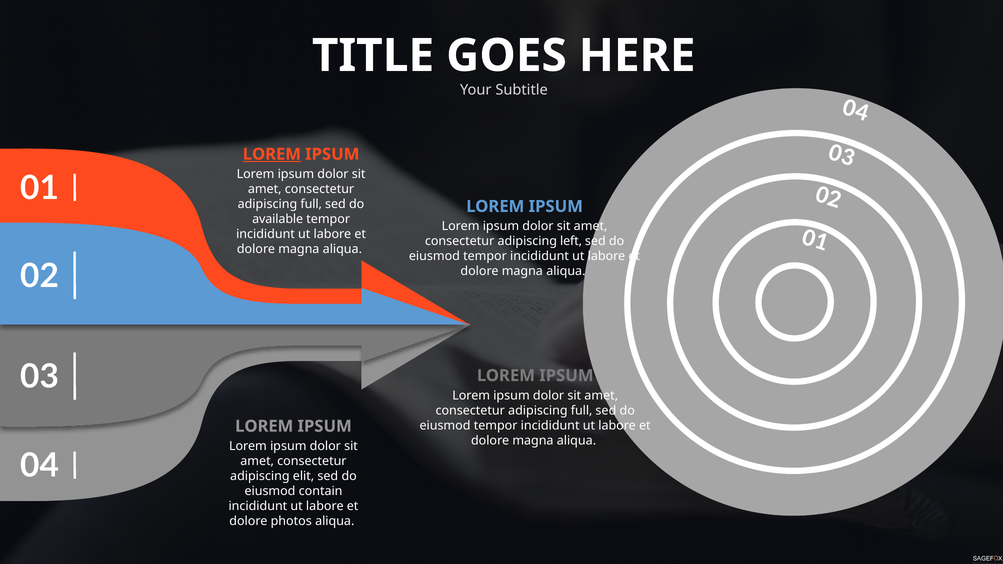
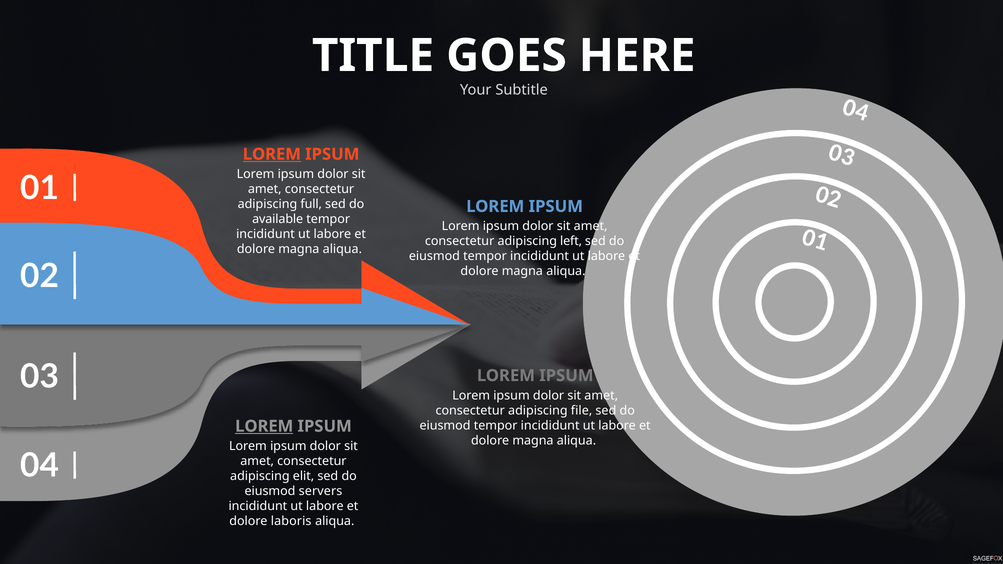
full at (582, 411): full -> file
LOREM at (264, 426) underline: none -> present
contain: contain -> servers
photos: photos -> laboris
